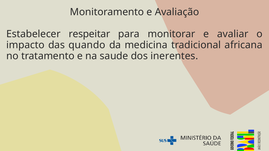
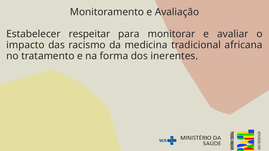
quando: quando -> racismo
saude: saude -> forma
